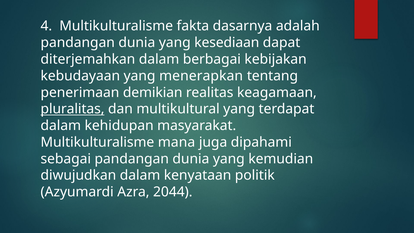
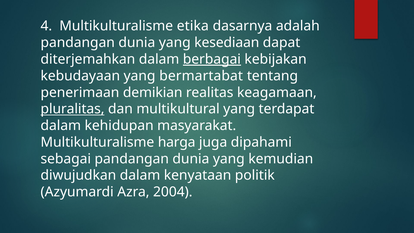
fakta: fakta -> etika
berbagai underline: none -> present
menerapkan: menerapkan -> bermartabat
mana: mana -> harga
2044: 2044 -> 2004
